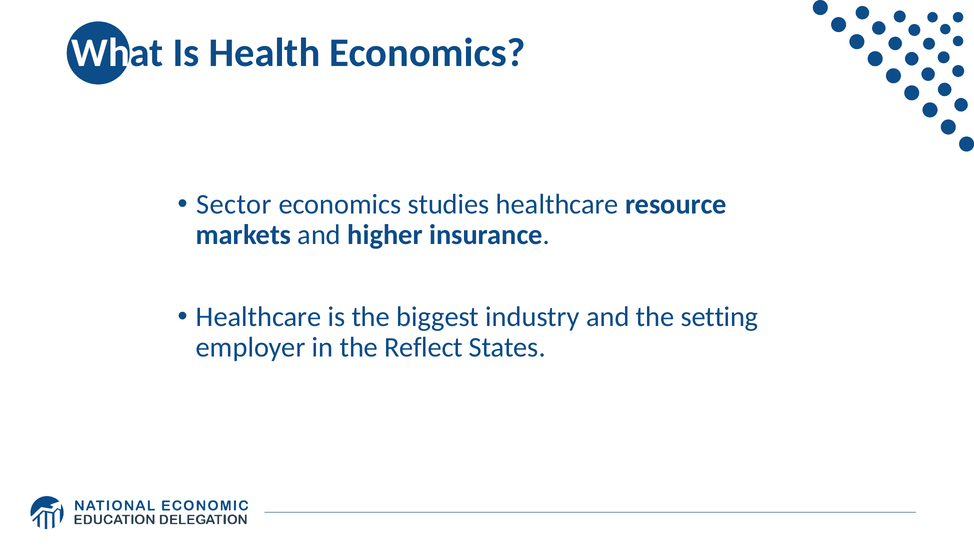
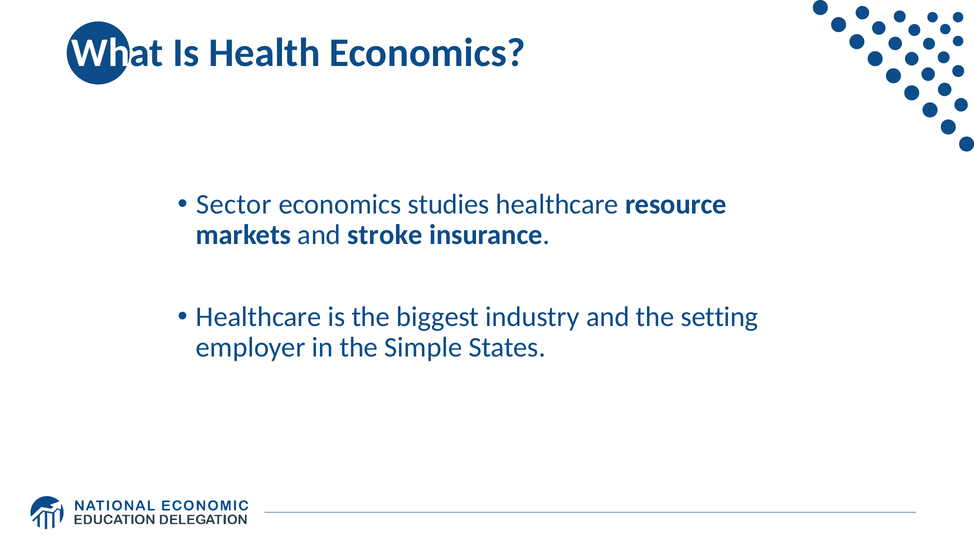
higher: higher -> stroke
Reflect: Reflect -> Simple
